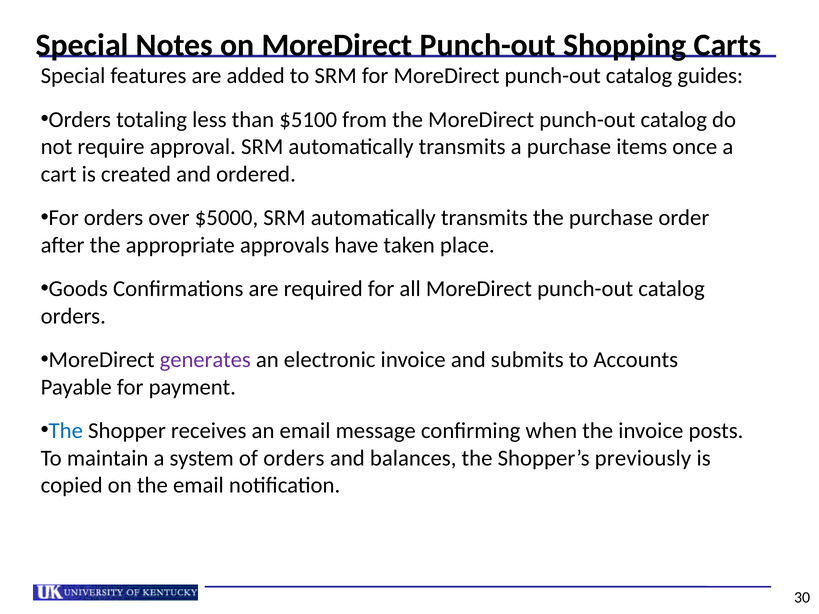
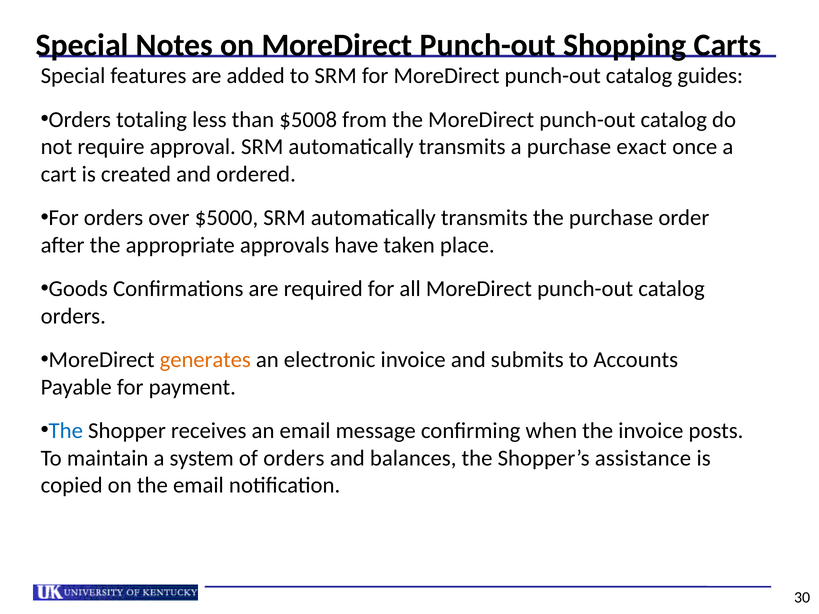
$5100: $5100 -> $5008
items: items -> exact
generates colour: purple -> orange
previously: previously -> assistance
